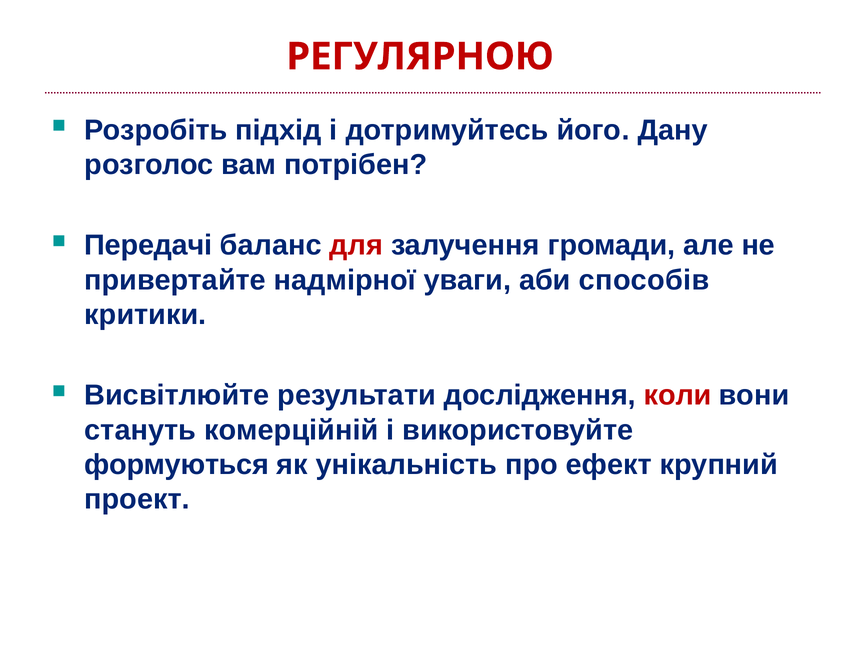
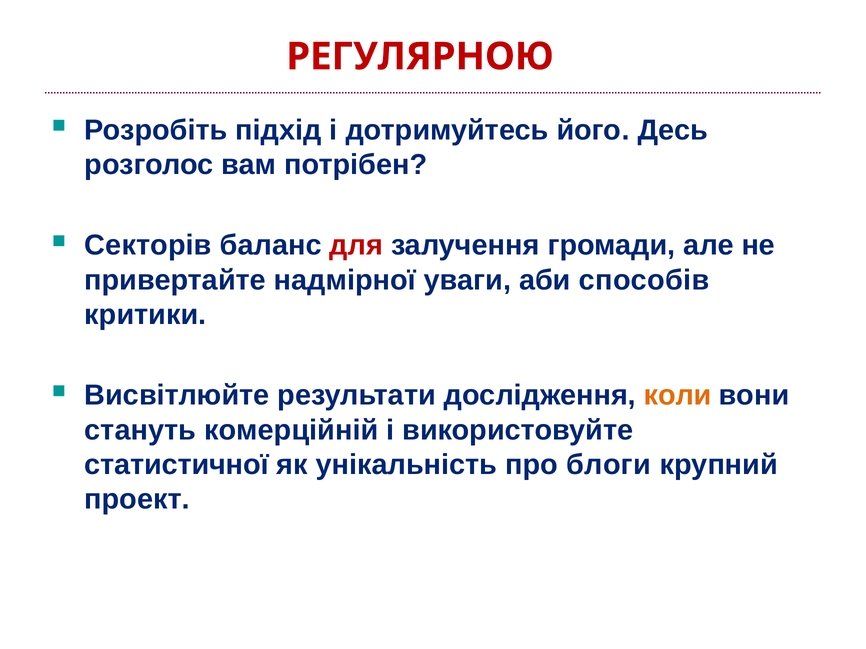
Дану: Дану -> Десь
Передачі: Передачі -> Секторів
коли colour: red -> orange
формуються: формуються -> статистичної
ефект: ефект -> блоги
